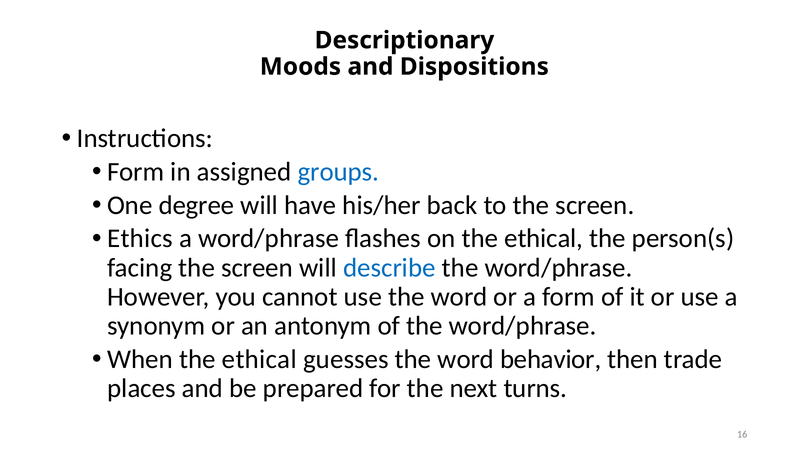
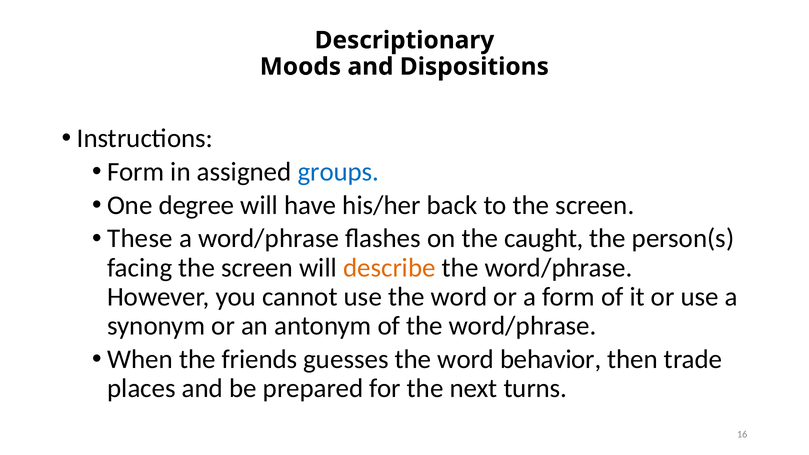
Ethics: Ethics -> These
on the ethical: ethical -> caught
describe colour: blue -> orange
When the ethical: ethical -> friends
